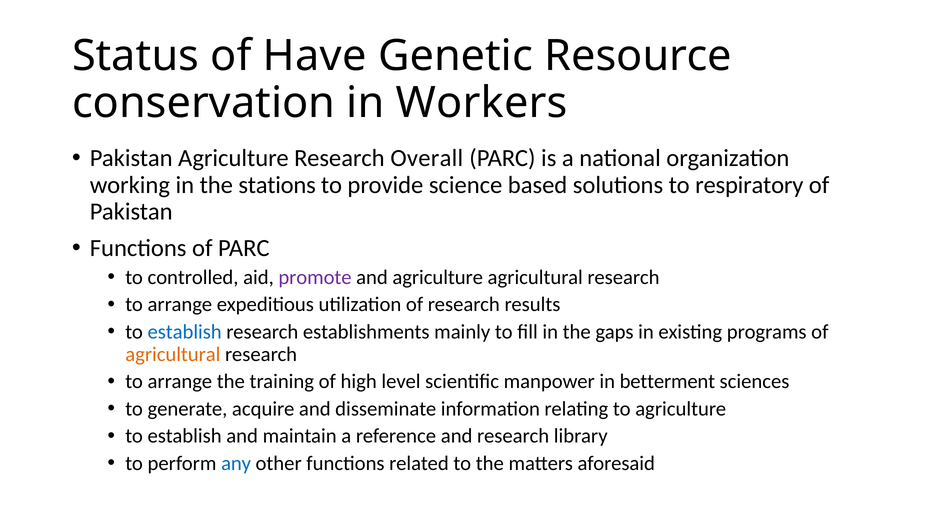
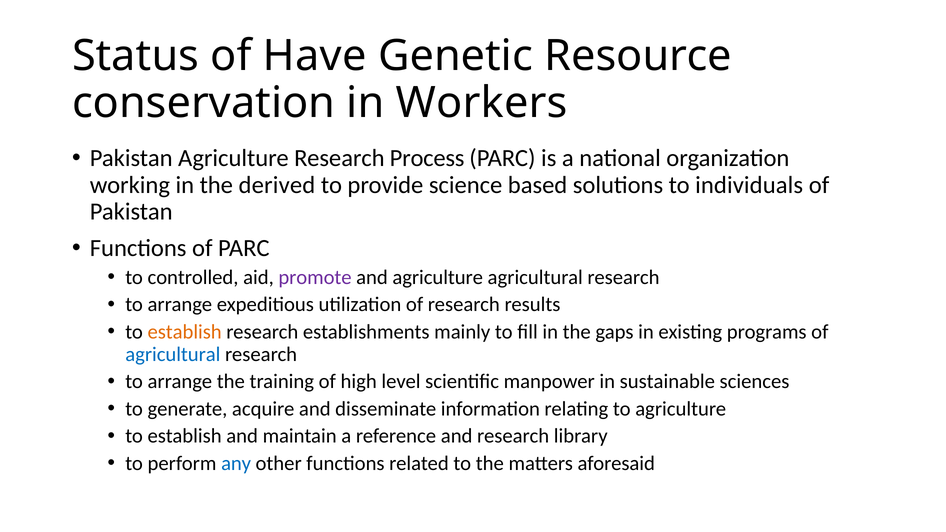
Overall: Overall -> Process
stations: stations -> derived
respiratory: respiratory -> individuals
establish at (185, 332) colour: blue -> orange
agricultural at (173, 354) colour: orange -> blue
betterment: betterment -> sustainable
